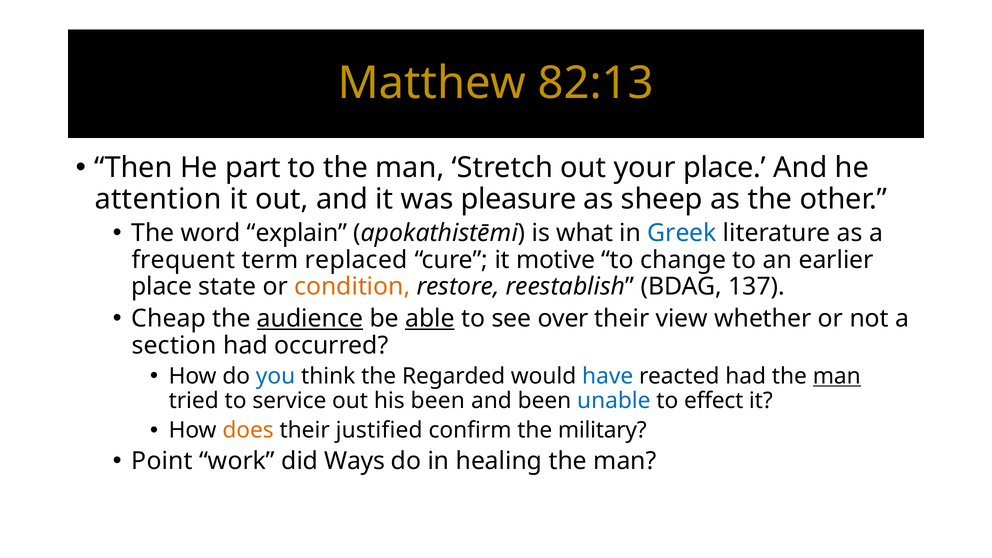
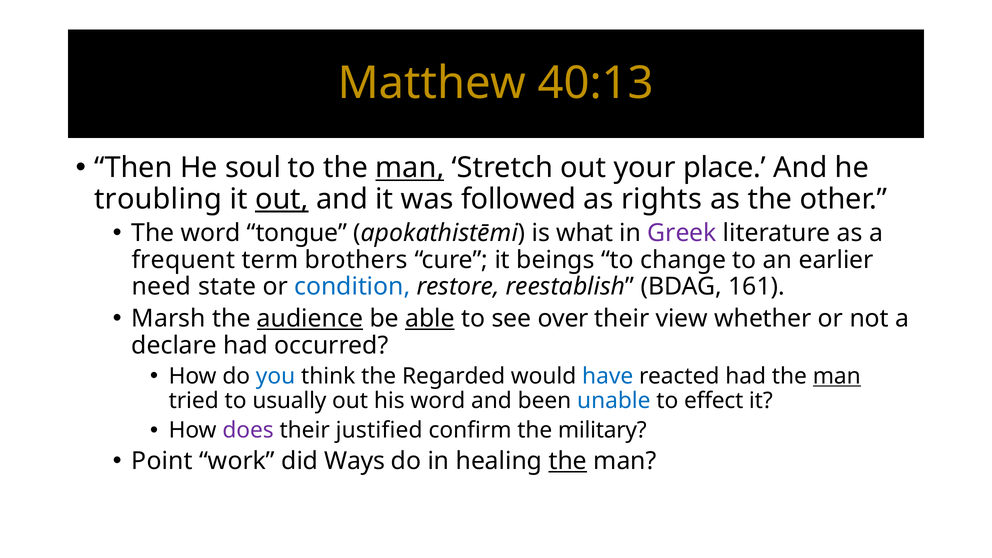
82:13: 82:13 -> 40:13
part: part -> soul
man at (410, 168) underline: none -> present
attention: attention -> troubling
out at (282, 199) underline: none -> present
pleasure: pleasure -> followed
sheep: sheep -> rights
explain: explain -> tongue
Greek colour: blue -> purple
replaced: replaced -> brothers
motive: motive -> beings
place at (162, 287): place -> need
condition colour: orange -> blue
137: 137 -> 161
Cheap: Cheap -> Marsh
section: section -> declare
service: service -> usually
his been: been -> word
does colour: orange -> purple
the at (568, 461) underline: none -> present
